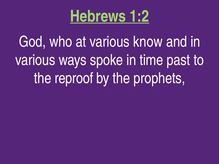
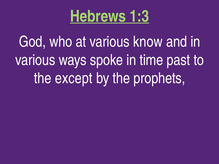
1:2: 1:2 -> 1:3
reproof: reproof -> except
